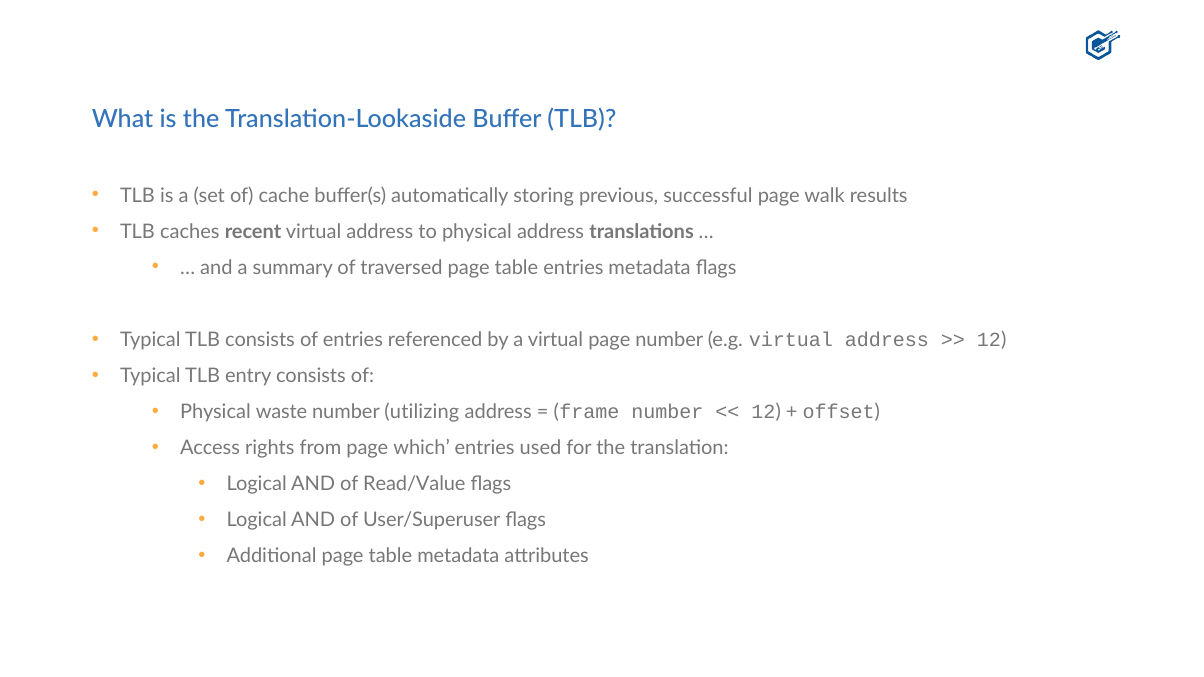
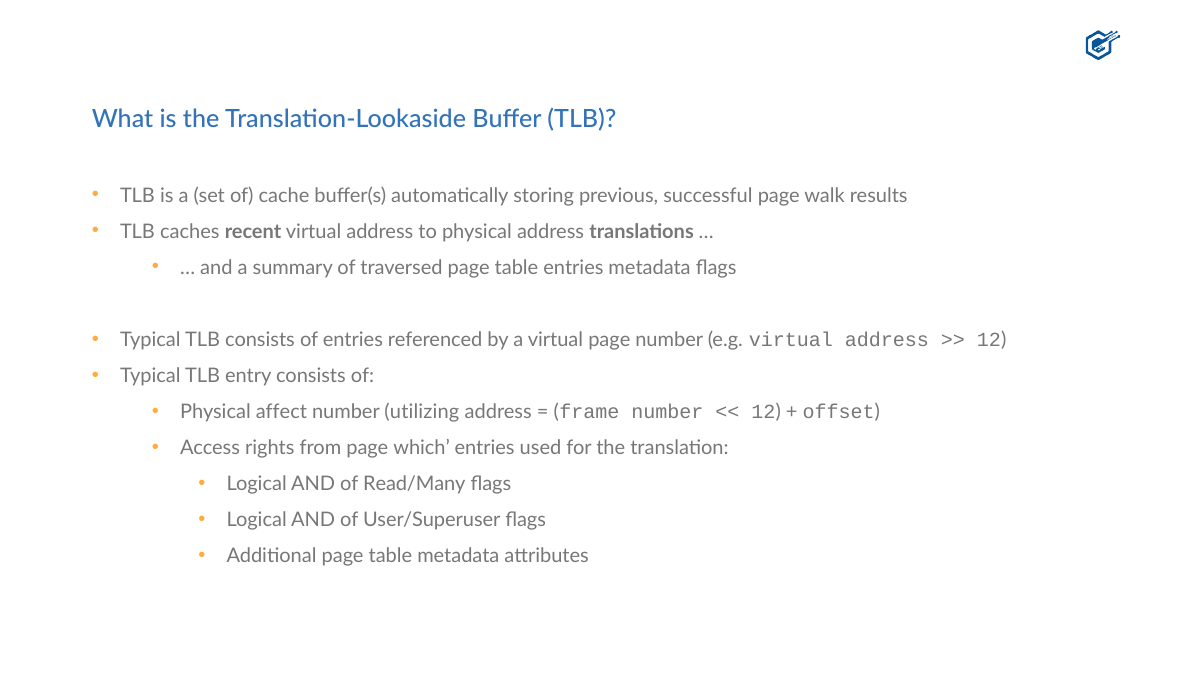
waste: waste -> affect
Read/Value: Read/Value -> Read/Many
